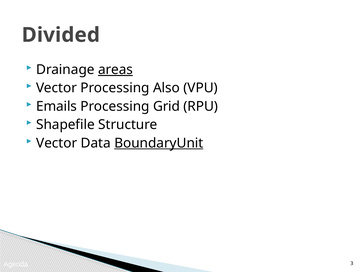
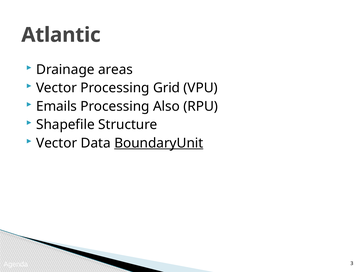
Divided: Divided -> Atlantic
areas underline: present -> none
Also: Also -> Grid
Grid: Grid -> Also
